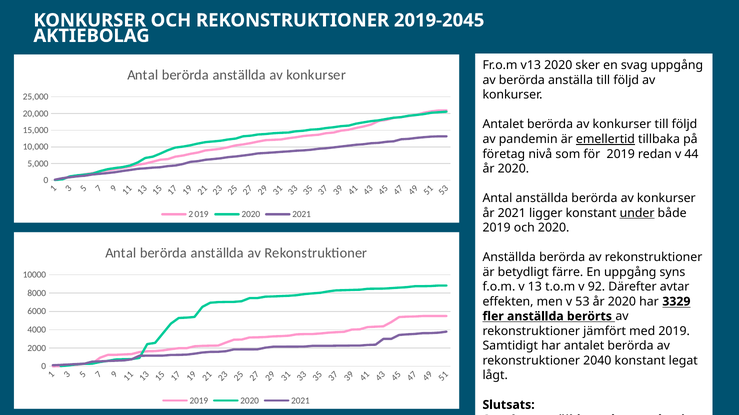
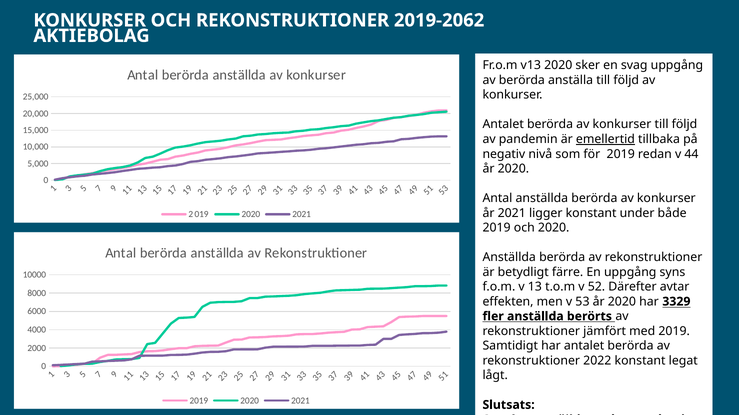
2019-2045: 2019-2045 -> 2019-2062
företag: företag -> negativ
under at (637, 213) underline: present -> none
92: 92 -> 52
2040: 2040 -> 2022
